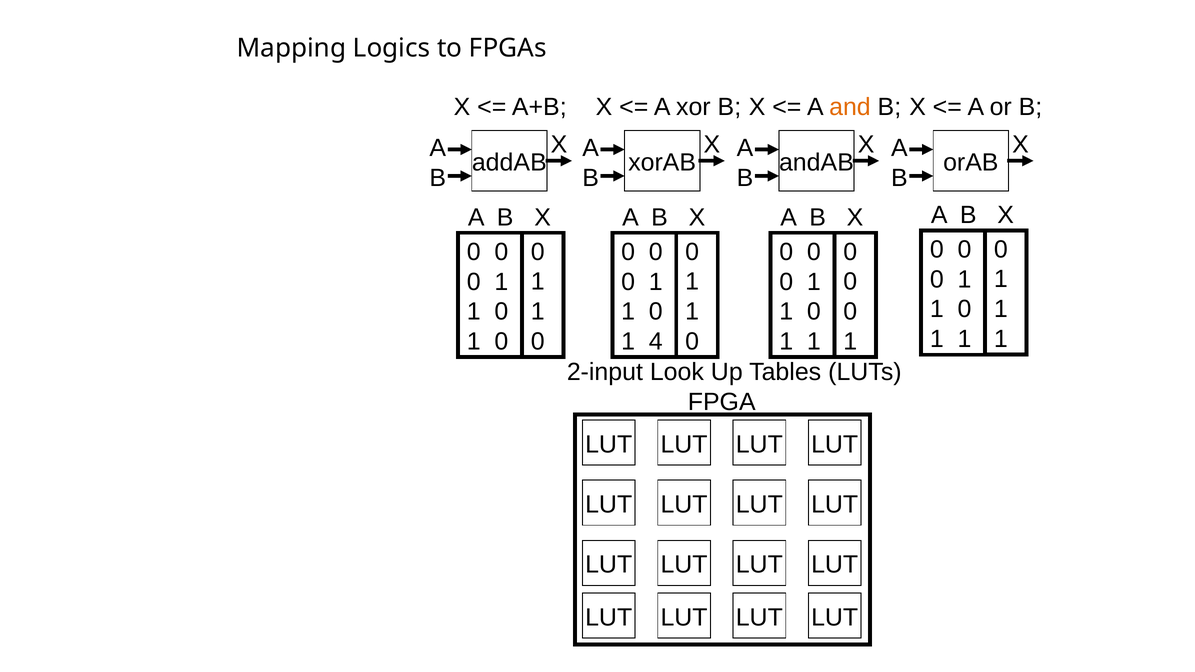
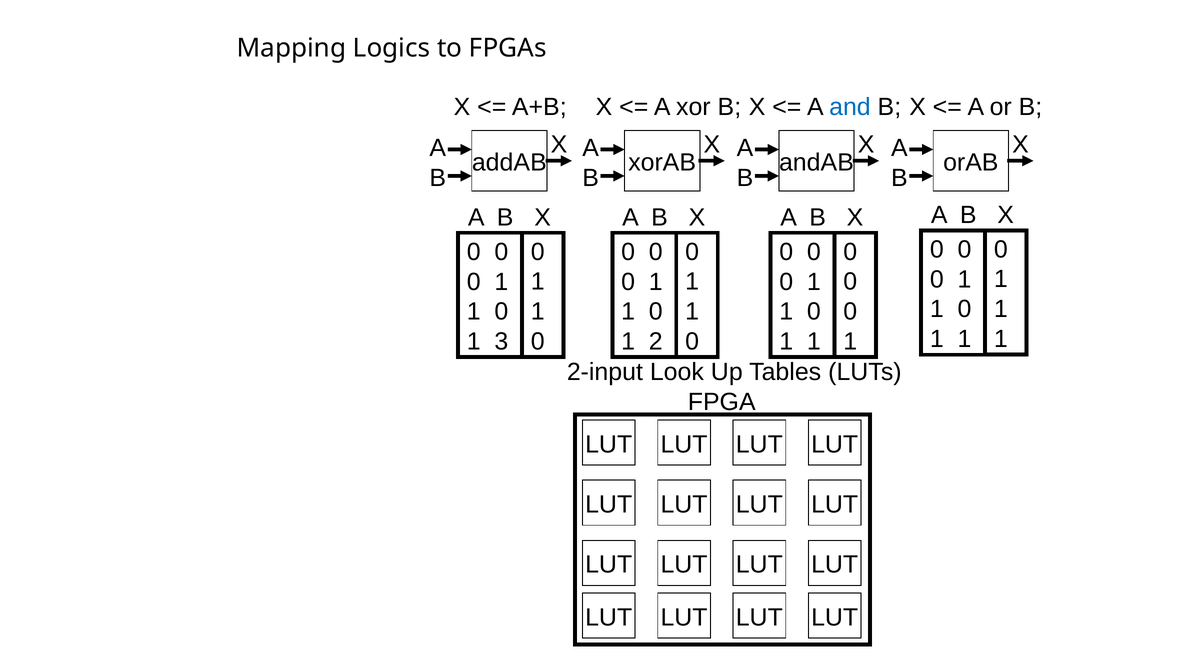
and colour: orange -> blue
0 at (501, 342): 0 -> 3
4: 4 -> 2
